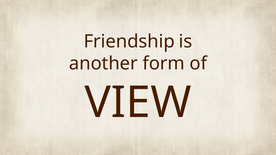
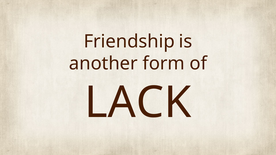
VIEW: VIEW -> LACK
